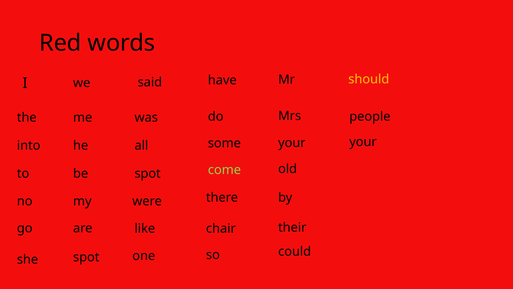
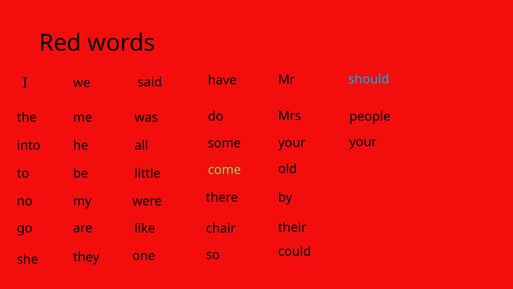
should colour: yellow -> light blue
spot at (148, 173): spot -> little
spot at (86, 257): spot -> they
